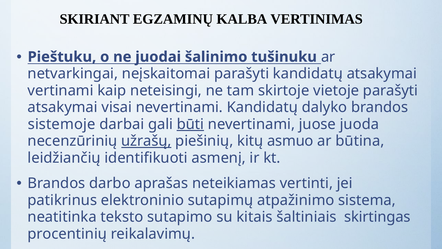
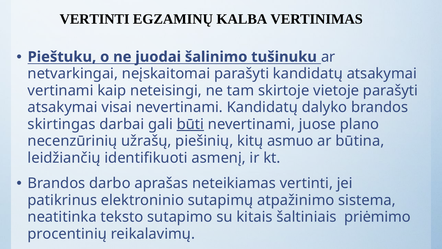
SKIRIANT at (95, 19): SKIRIANT -> VERTINTI
sistemoje: sistemoje -> skirtingas
juoda: juoda -> plano
užrašų underline: present -> none
skirtingas: skirtingas -> priėmimo
